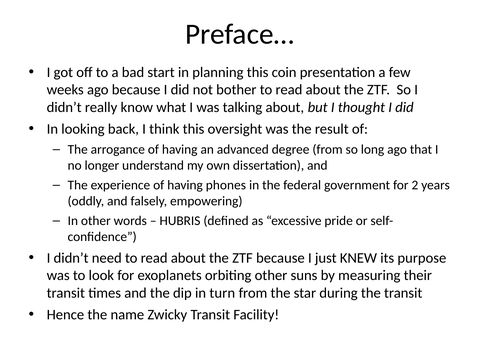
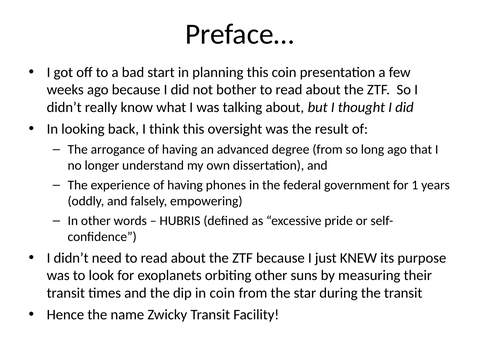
2: 2 -> 1
in turn: turn -> coin
